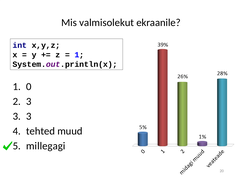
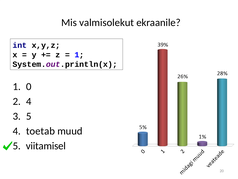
2 3: 3 -> 4
3 at (29, 116): 3 -> 5
tehted: tehted -> toetab
millegagi: millegagi -> viitamisel
